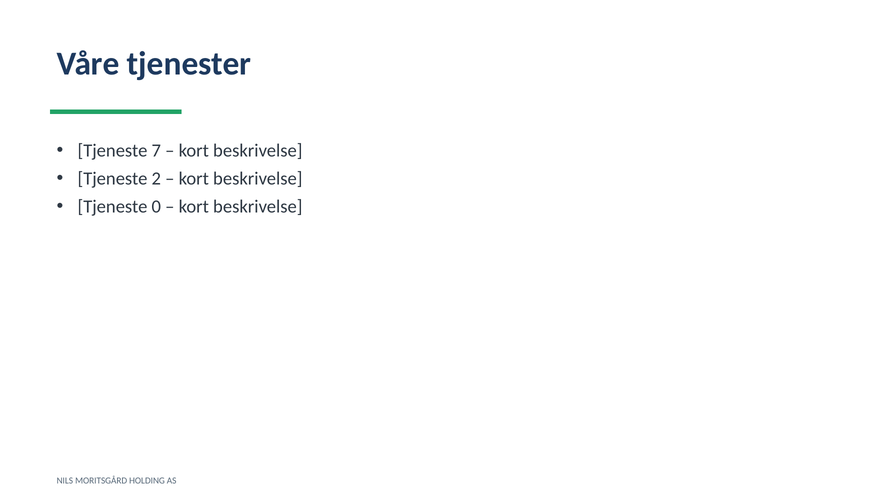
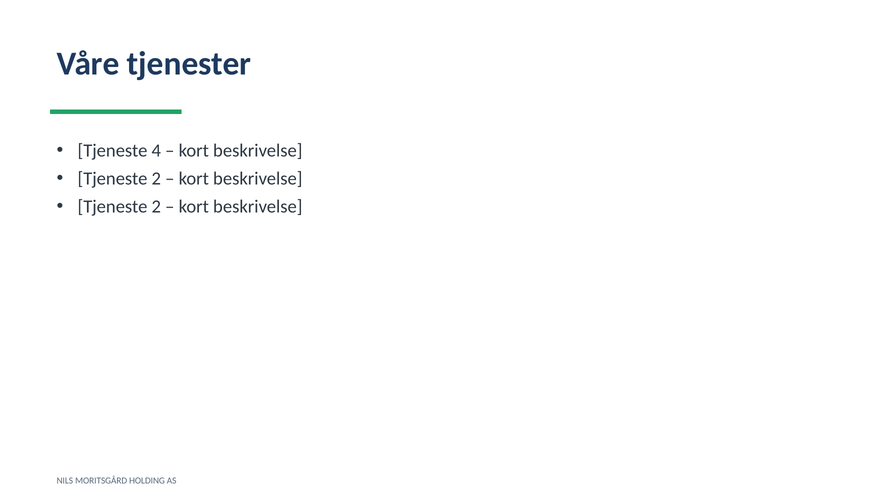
7: 7 -> 4
0 at (156, 207): 0 -> 2
